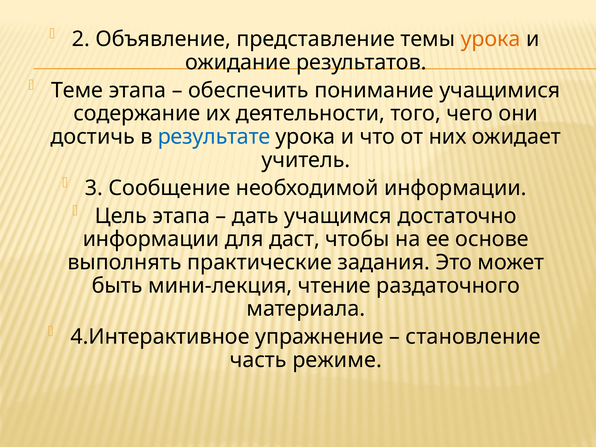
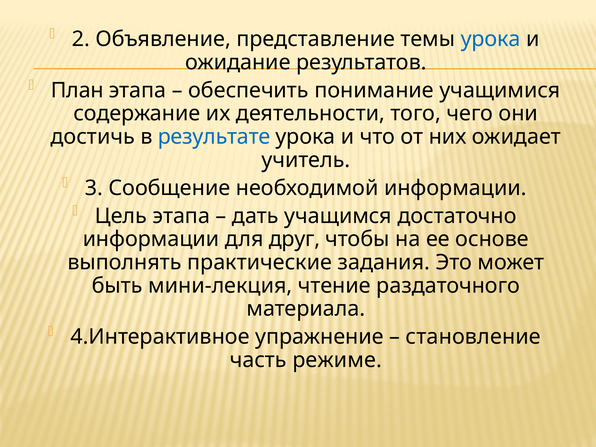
урока at (491, 39) colour: orange -> blue
Теме: Теме -> План
даст: даст -> друг
